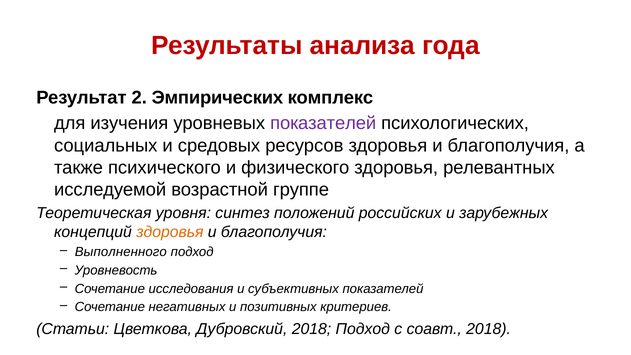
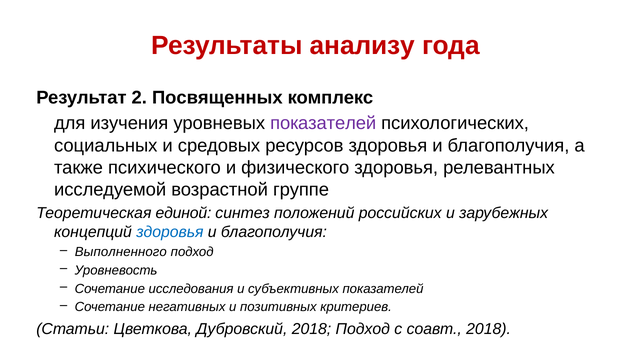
анализа: анализа -> анализу
Эмпирических: Эмпирических -> Посвященных
уровня: уровня -> единой
здоровья at (170, 232) colour: orange -> blue
